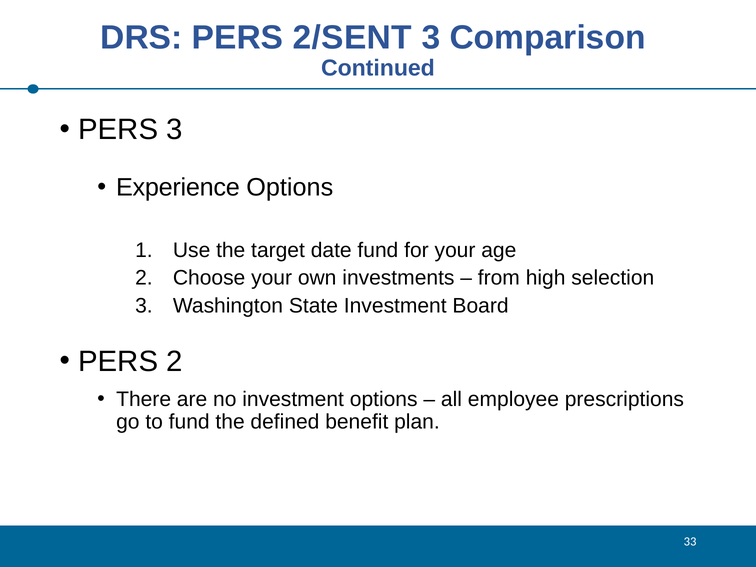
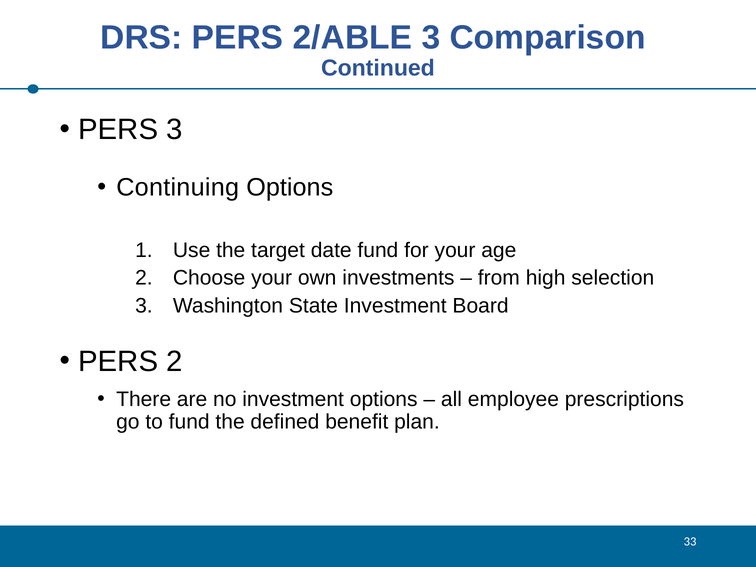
2/SENT: 2/SENT -> 2/ABLE
Experience: Experience -> Continuing
